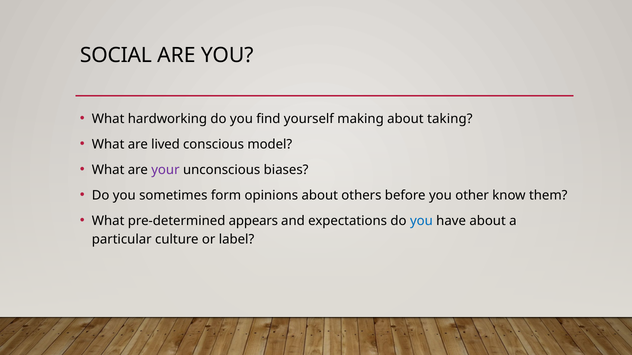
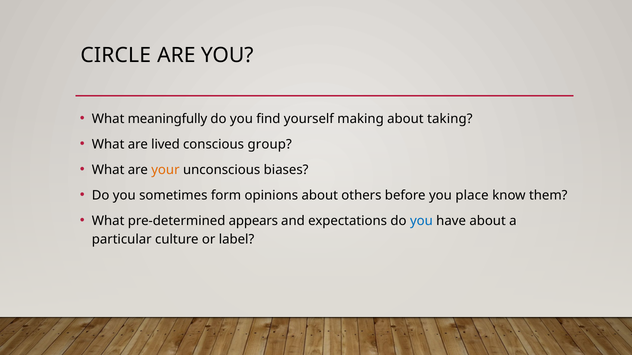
SOCIAL: SOCIAL -> CIRCLE
hardworking: hardworking -> meaningfully
model: model -> group
your colour: purple -> orange
other: other -> place
